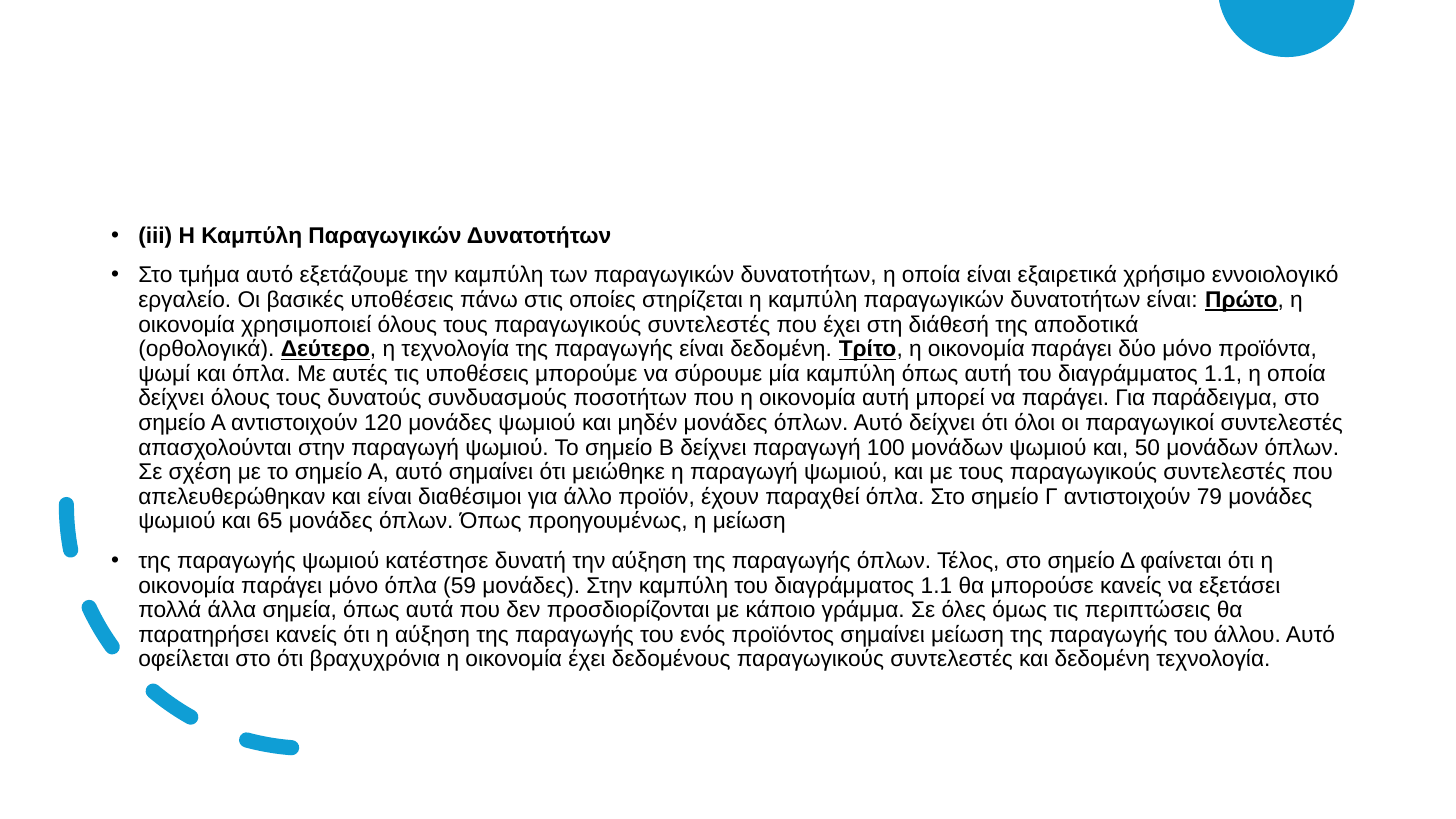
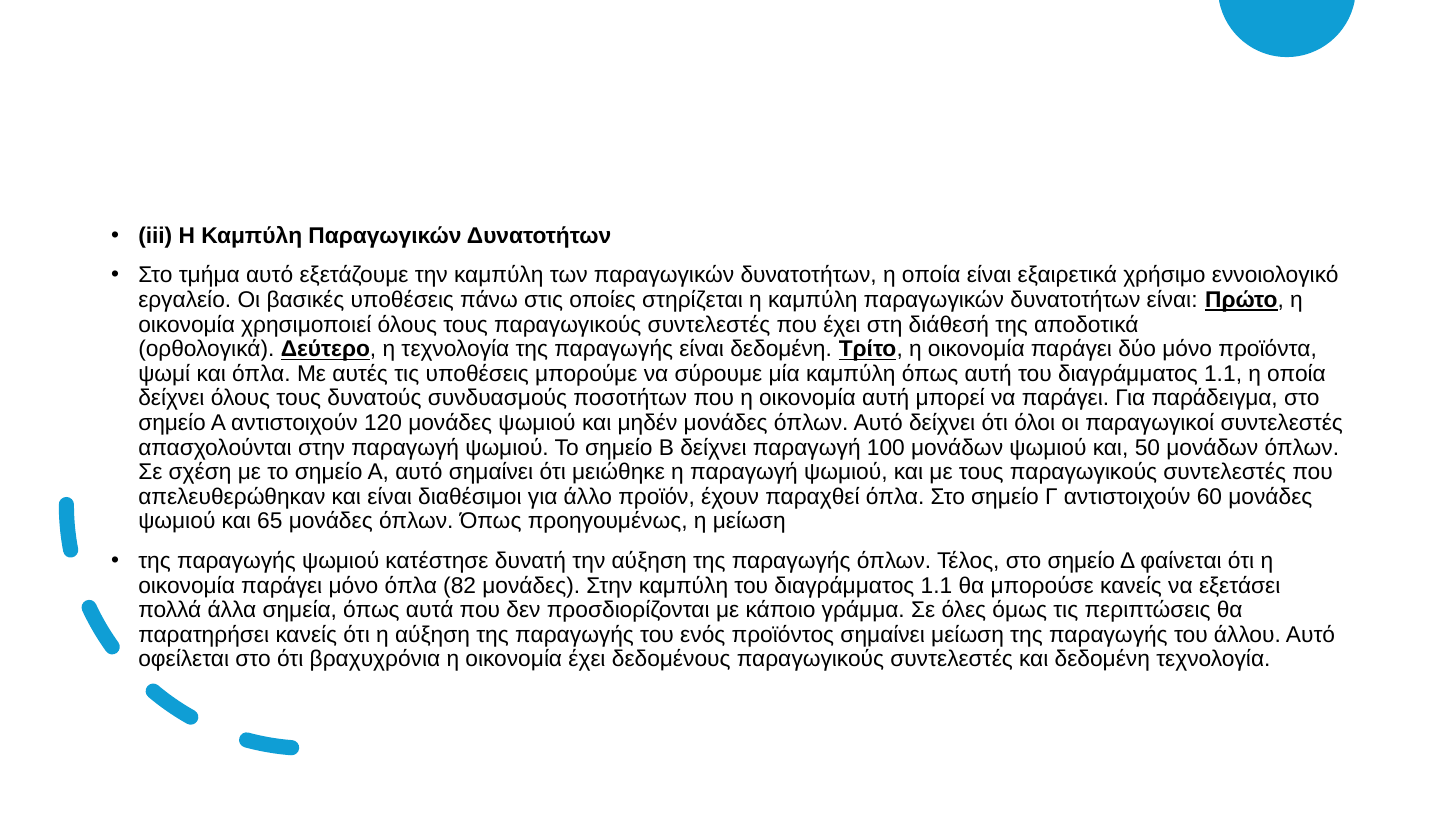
79: 79 -> 60
59: 59 -> 82
